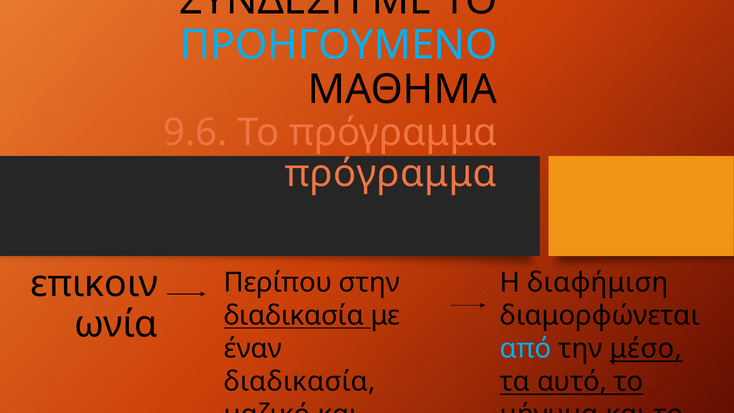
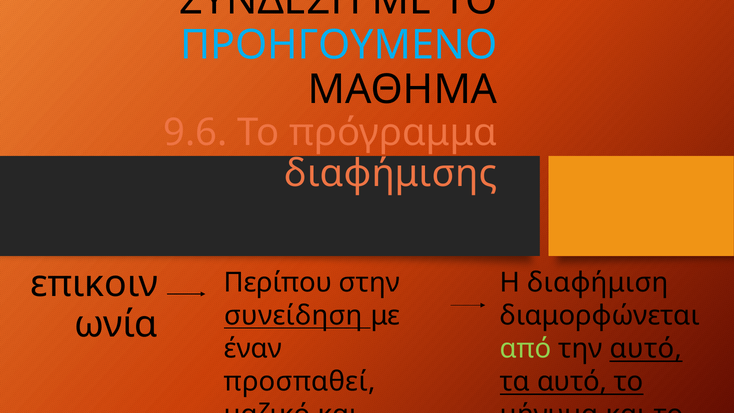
πρόγραμμα at (391, 174): πρόγραμμα -> διαφήμισης
διαδικασία at (294, 315): διαδικασία -> συνείδηση
από colour: light blue -> light green
την μέσο: μέσο -> αυτό
διαδικασία at (300, 381): διαδικασία -> προσπαθεί
